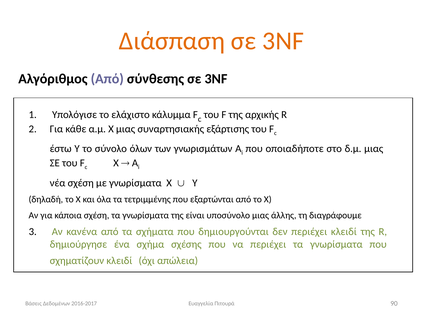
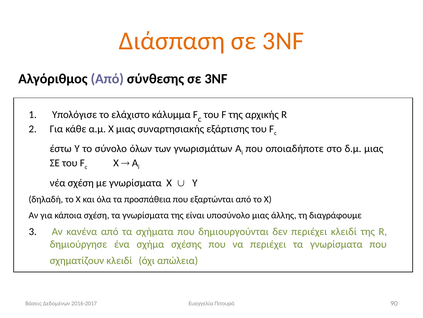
τετριμμένης: τετριμμένης -> προσπάθεια
